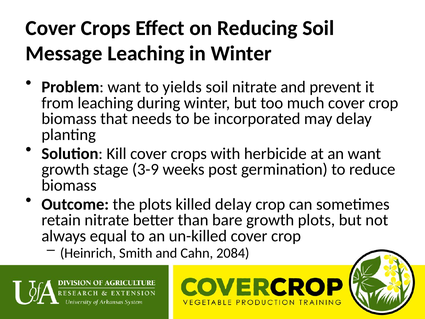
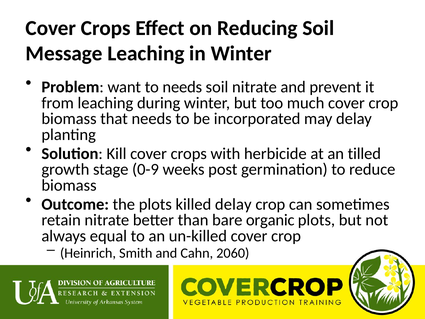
to yields: yields -> needs
an want: want -> tilled
3-9: 3-9 -> 0-9
bare growth: growth -> organic
2084: 2084 -> 2060
